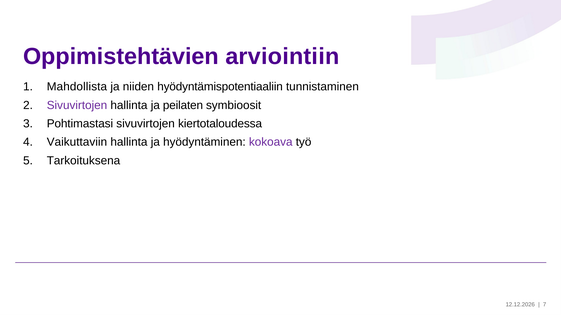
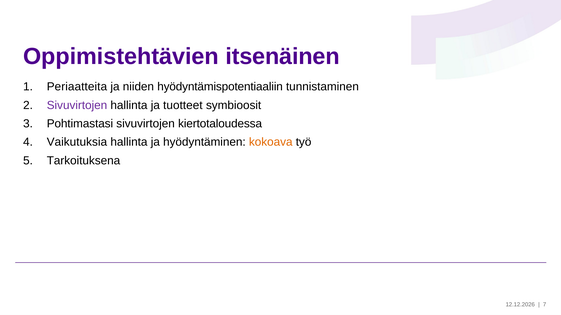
arviointiin: arviointiin -> itsenäinen
Mahdollista: Mahdollista -> Periaatteita
peilaten: peilaten -> tuotteet
Vaikuttaviin: Vaikuttaviin -> Vaikutuksia
kokoava colour: purple -> orange
